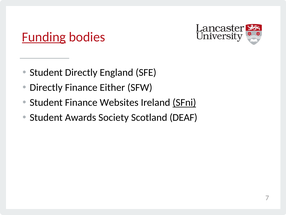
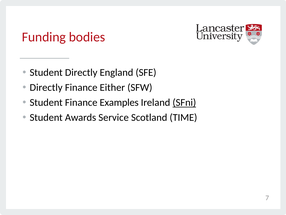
Funding underline: present -> none
Websites: Websites -> Examples
Society: Society -> Service
DEAF: DEAF -> TIME
